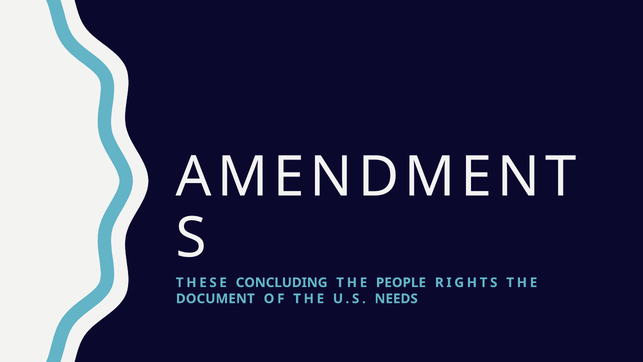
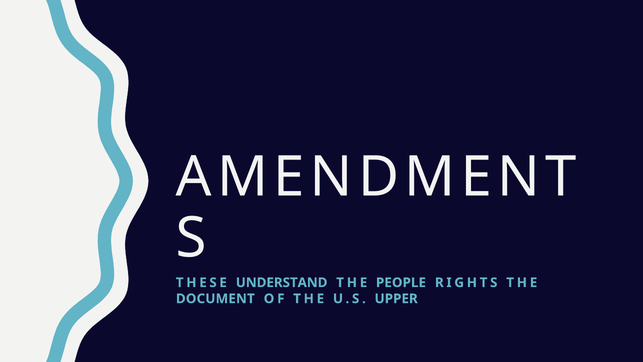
CONCLUDING: CONCLUDING -> UNDERSTAND
NEEDS: NEEDS -> UPPER
